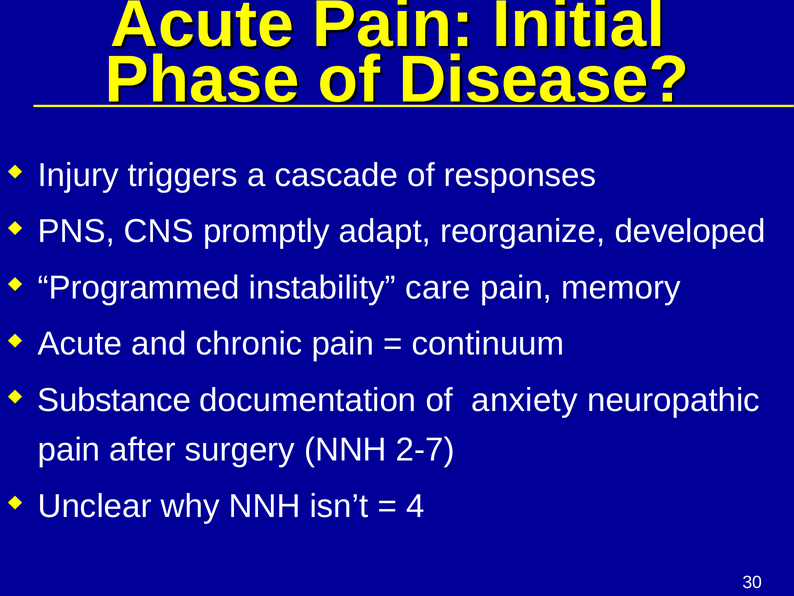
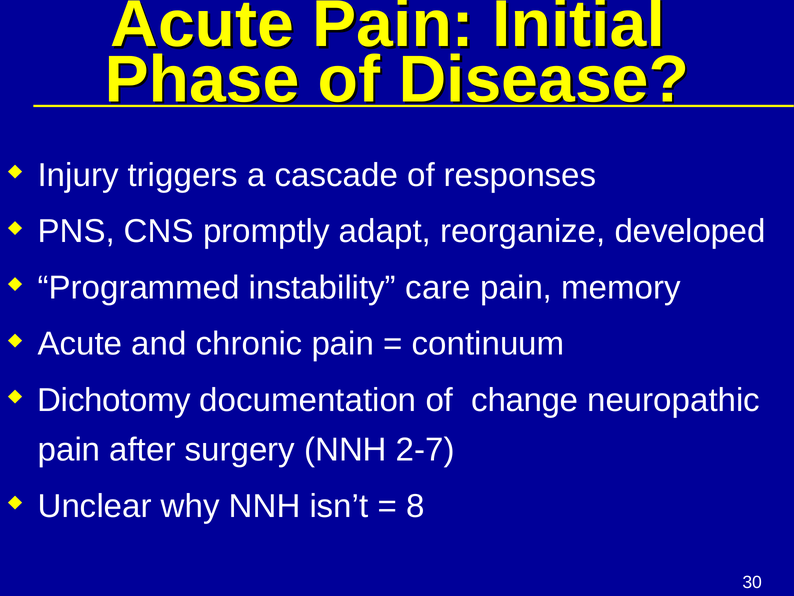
Substance: Substance -> Dichotomy
anxiety: anxiety -> change
4: 4 -> 8
